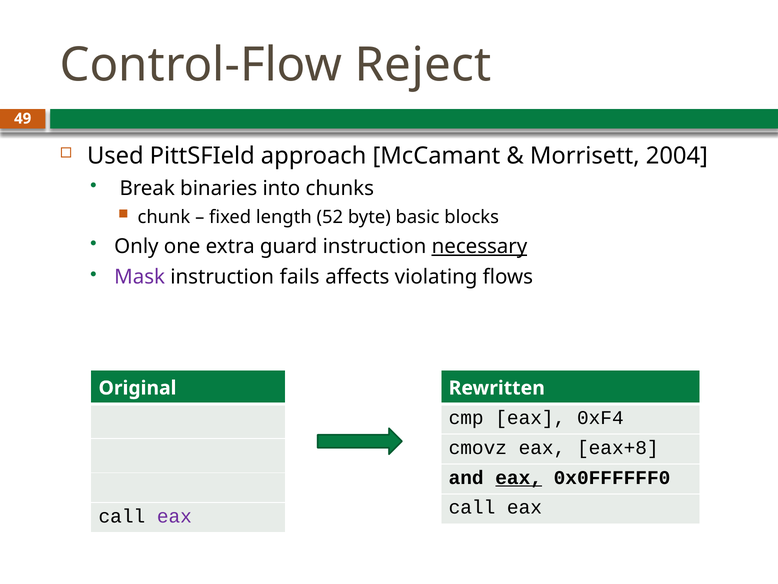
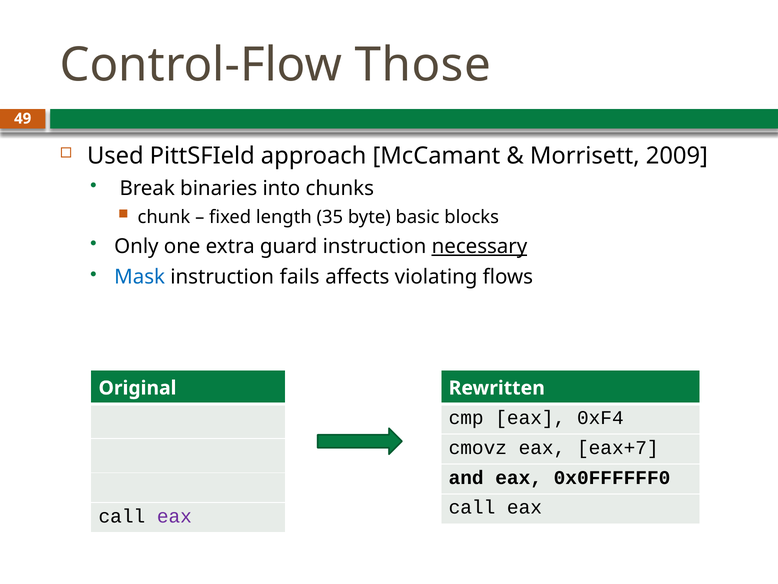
Reject: Reject -> Those
2004: 2004 -> 2009
52: 52 -> 35
Mask colour: purple -> blue
eax+8: eax+8 -> eax+7
eax at (519, 477) underline: present -> none
